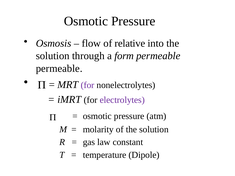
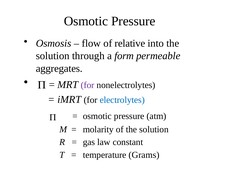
permeable at (59, 68): permeable -> aggregates
electrolytes colour: purple -> blue
Dipole: Dipole -> Grams
